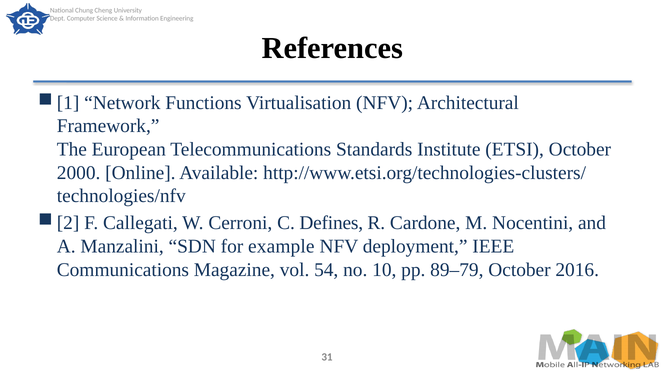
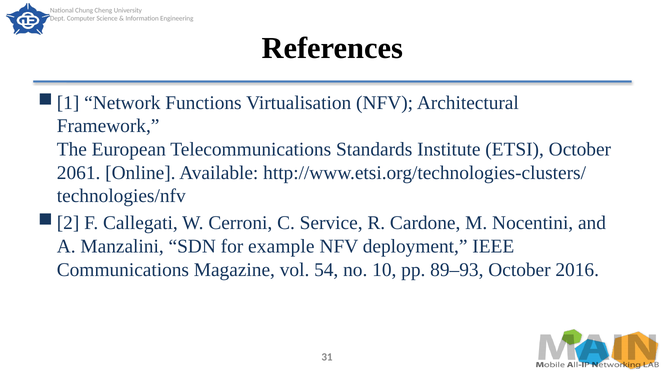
2000: 2000 -> 2061
Defines: Defines -> Service
89–79: 89–79 -> 89–93
